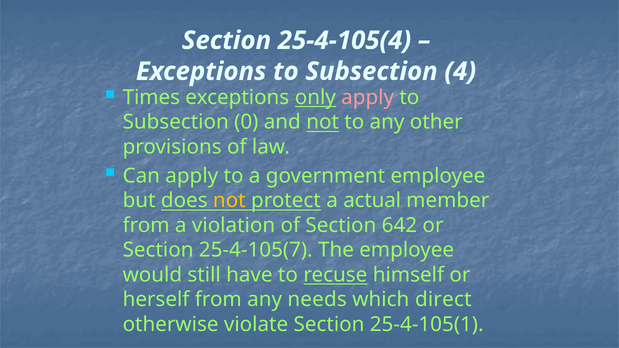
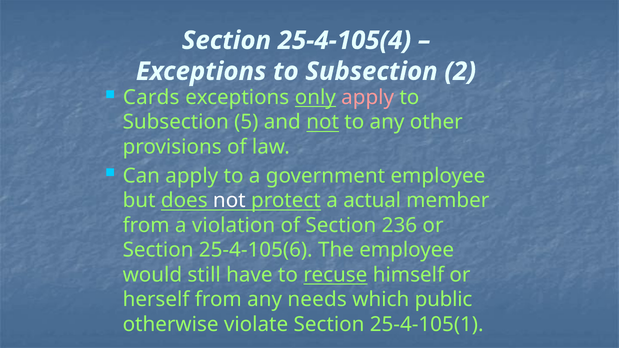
4: 4 -> 2
Times: Times -> Cards
0: 0 -> 5
not at (229, 201) colour: yellow -> white
642: 642 -> 236
25-4-105(7: 25-4-105(7 -> 25-4-105(6
direct: direct -> public
